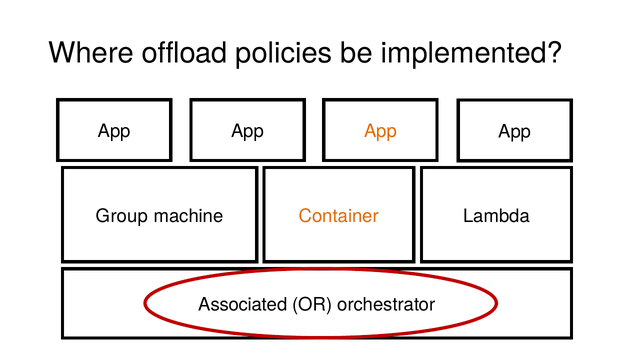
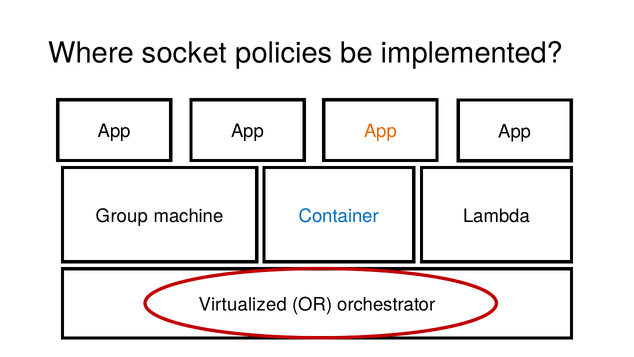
offload: offload -> socket
Container colour: orange -> blue
Associated: Associated -> Virtualized
